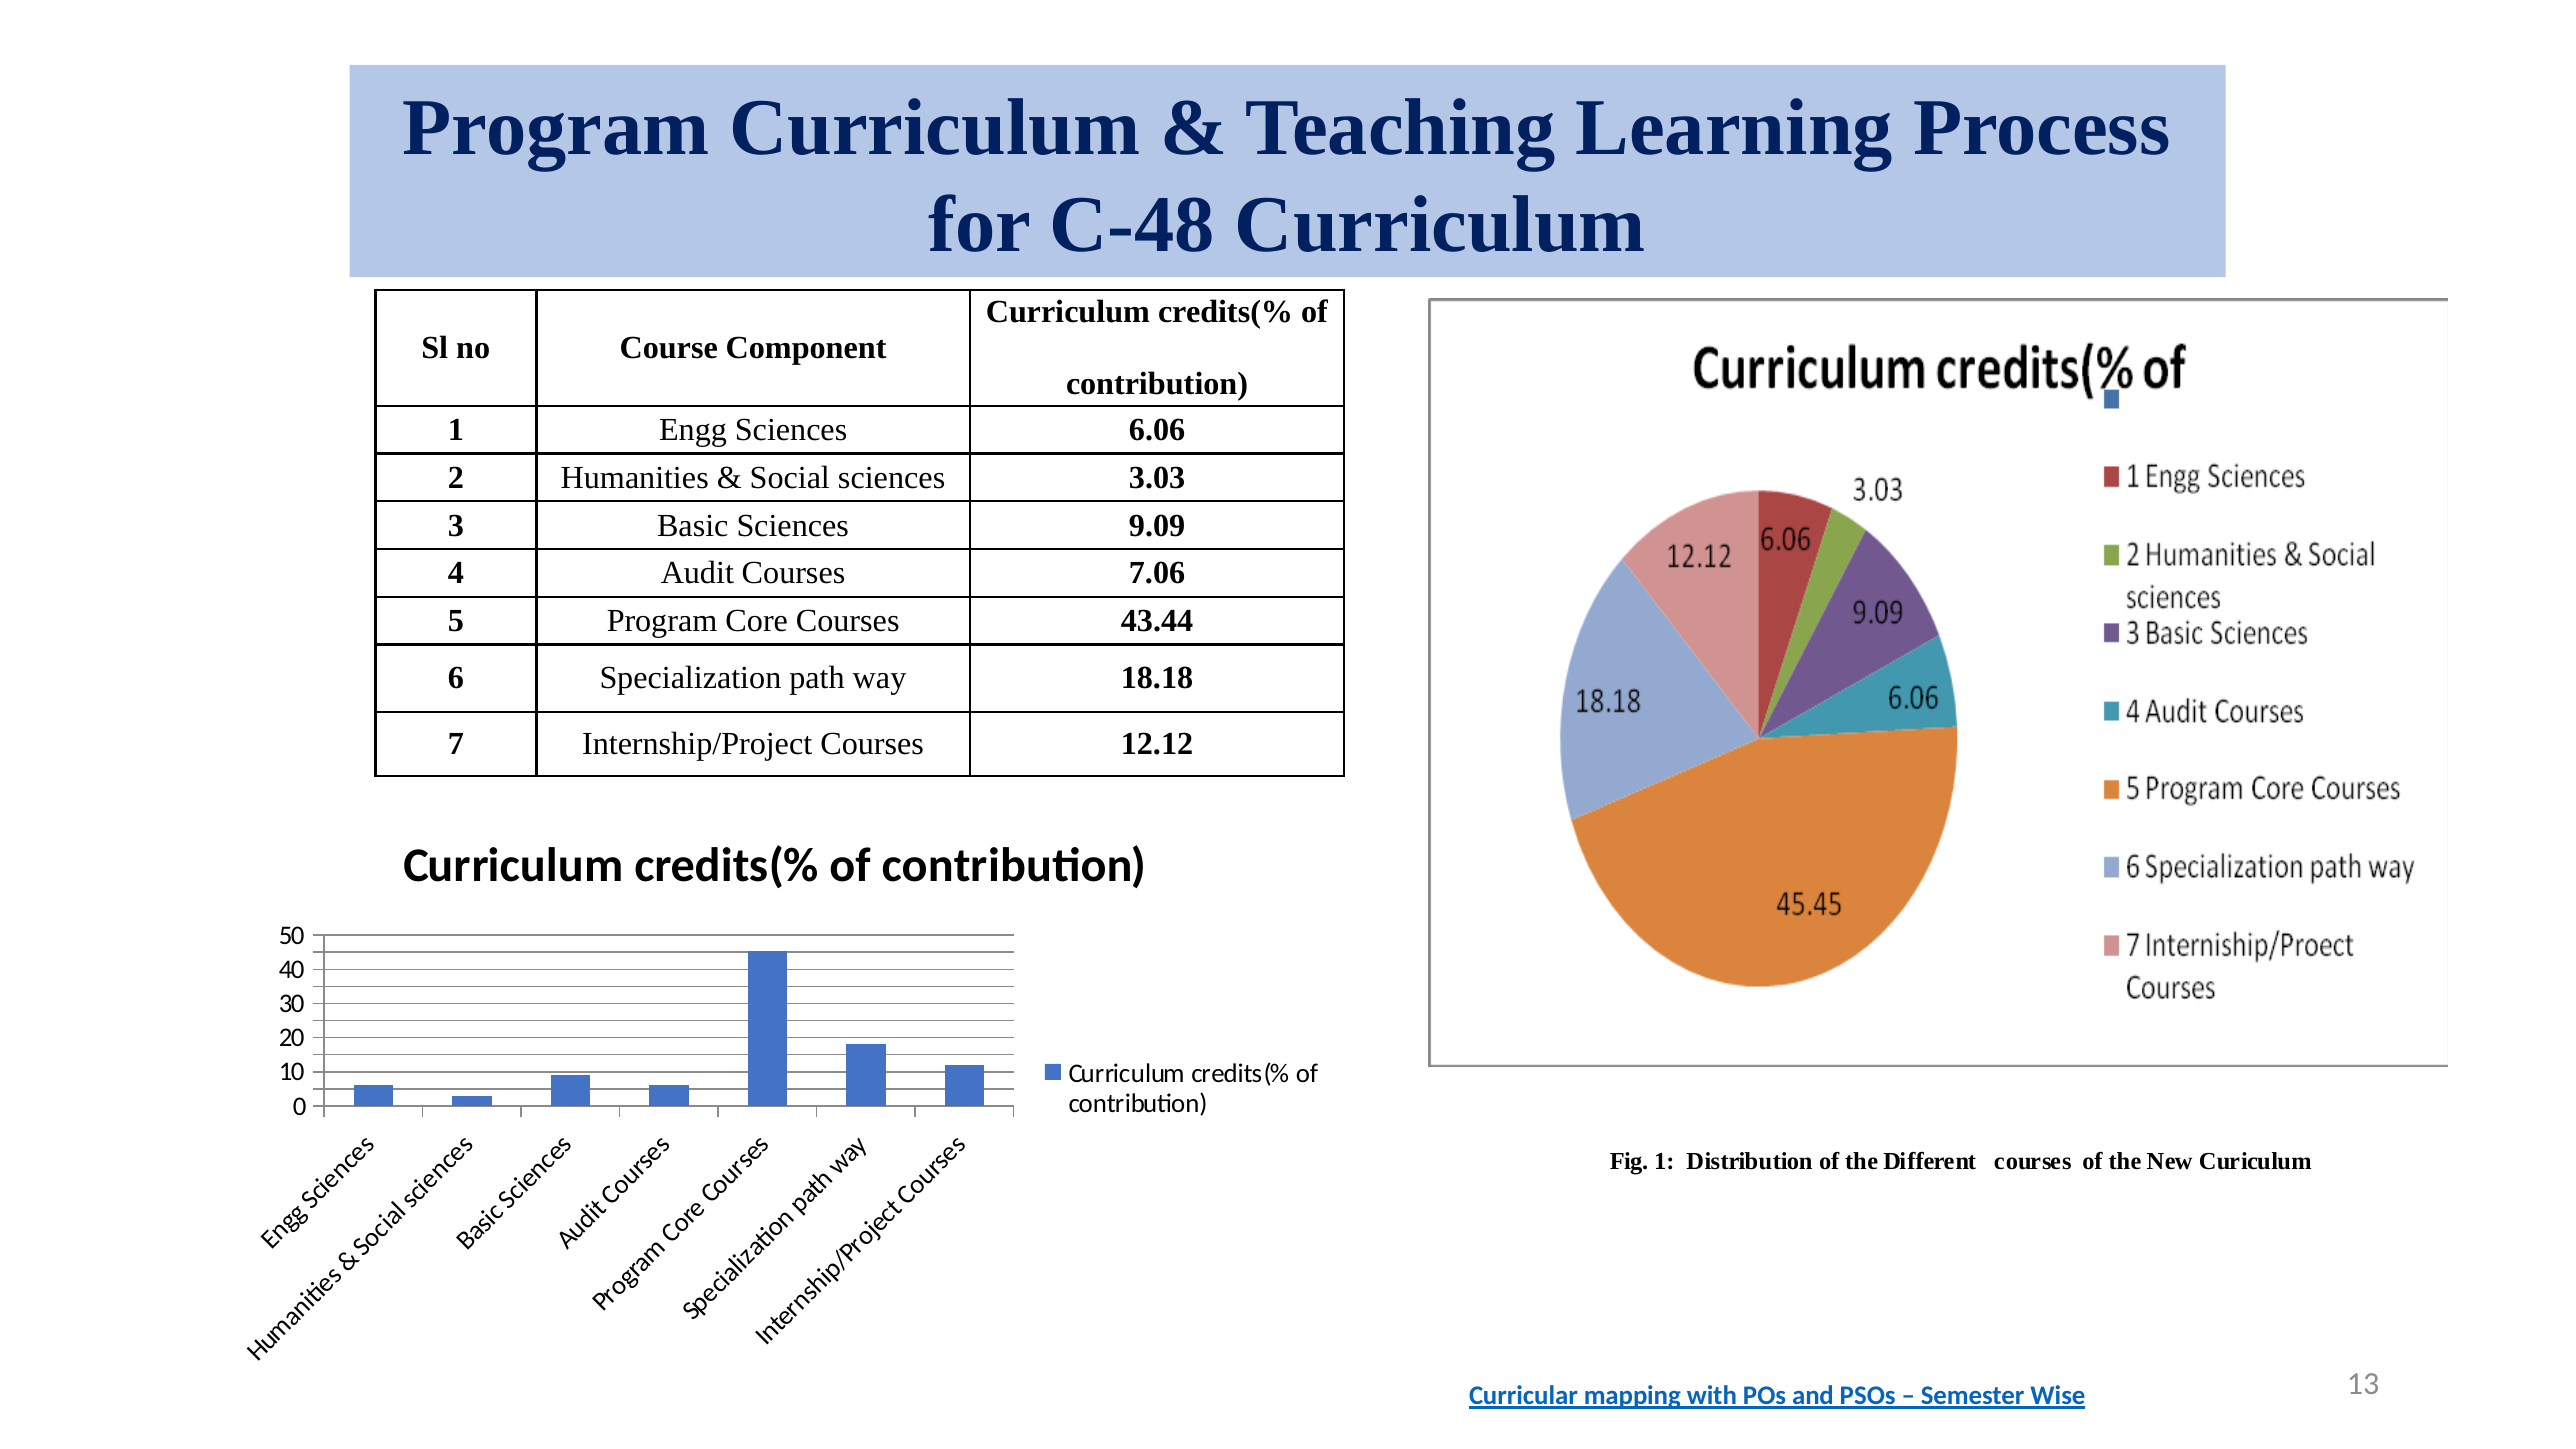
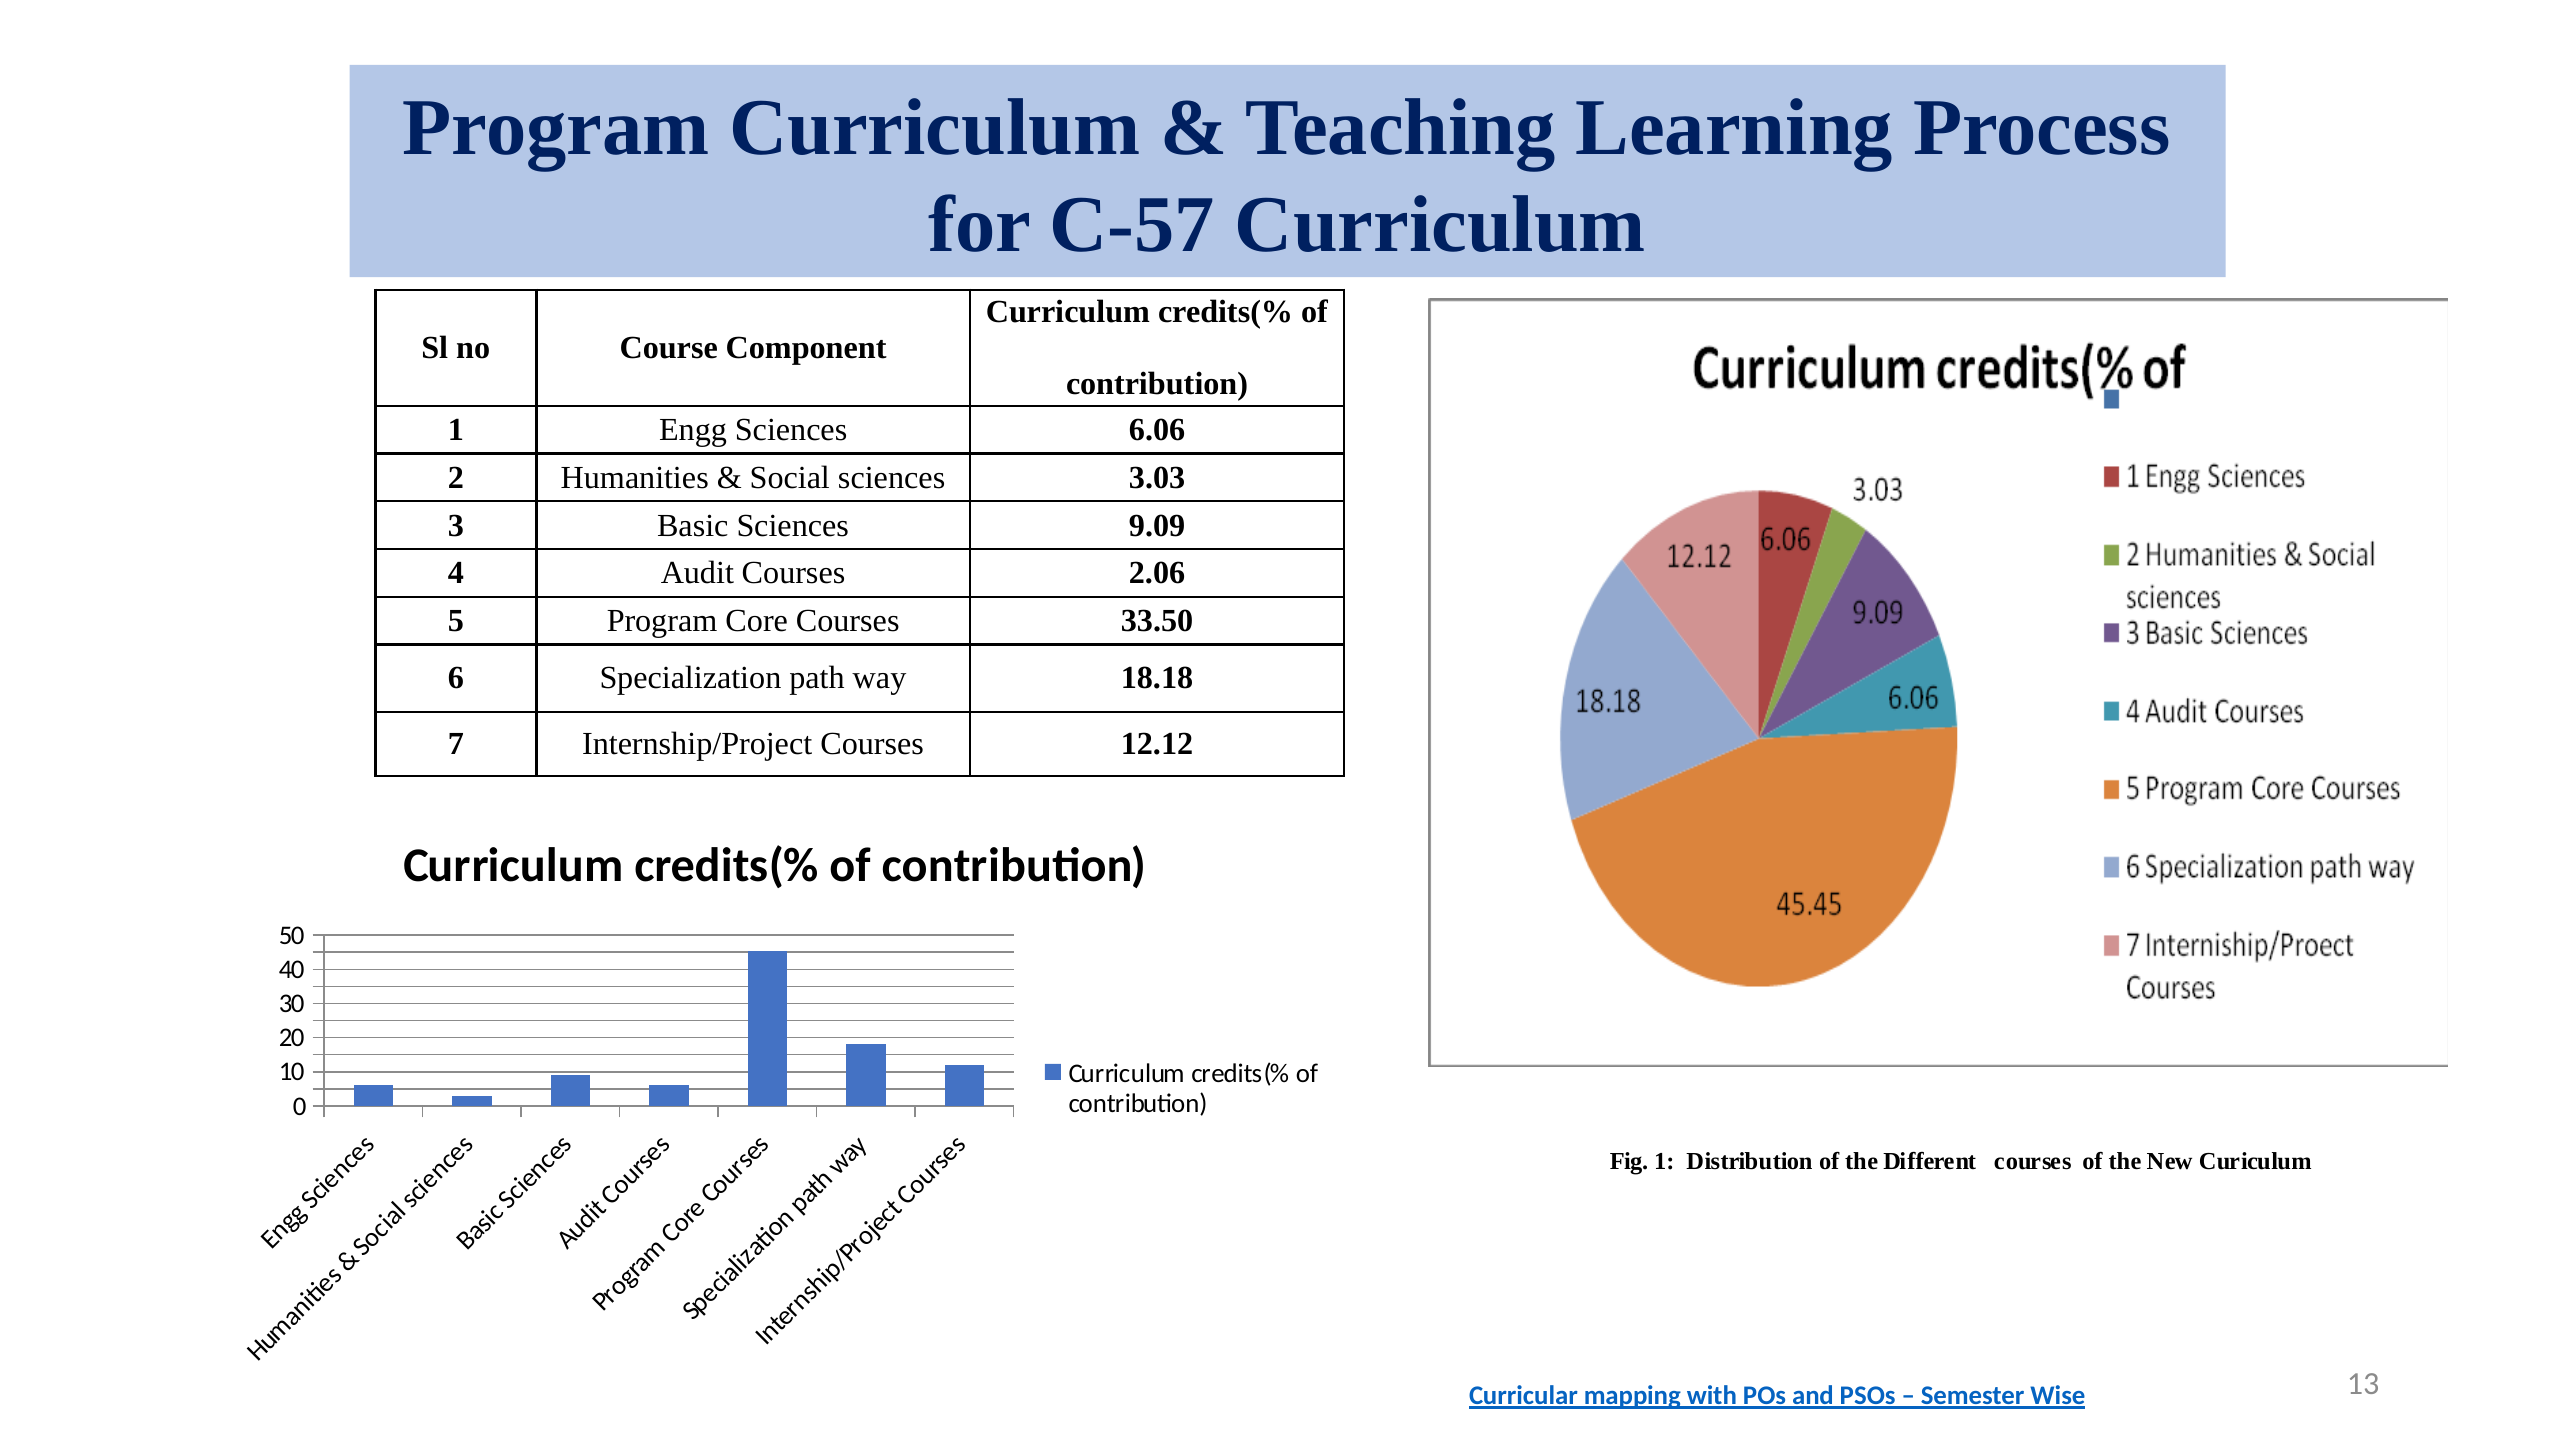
C-48: C-48 -> C-57
7.06: 7.06 -> 2.06
43.44: 43.44 -> 33.50
